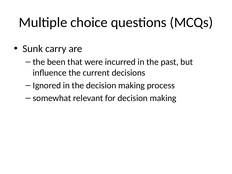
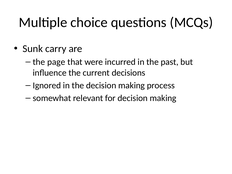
been: been -> page
